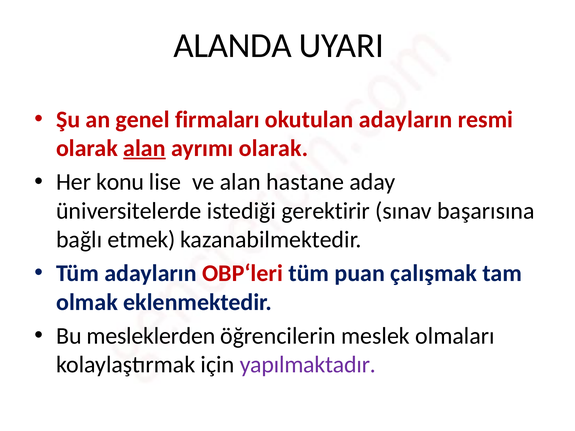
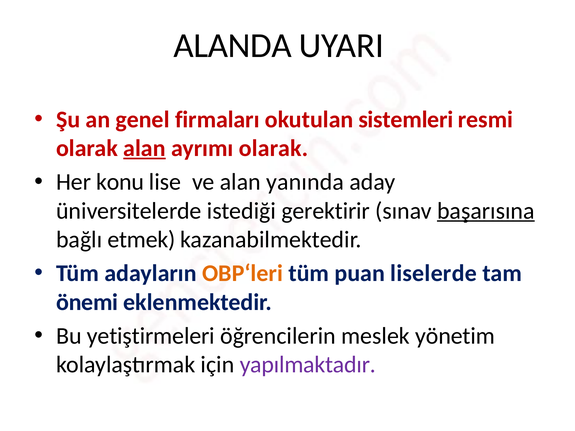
okutulan adayların: adayların -> sistemleri
hastane: hastane -> yanında
başarısına underline: none -> present
OBP‘leri colour: red -> orange
çalışmak: çalışmak -> liselerde
olmak: olmak -> önemi
mesleklerden: mesleklerden -> yetiştirmeleri
olmaları: olmaları -> yönetim
